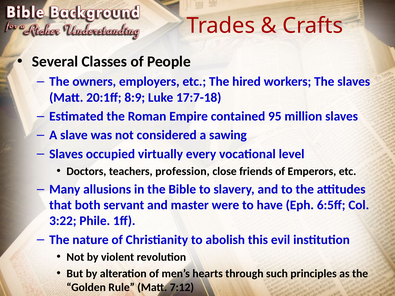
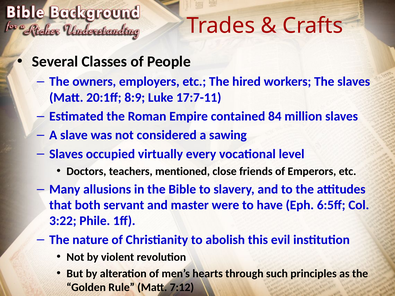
17:7-18: 17:7-18 -> 17:7-11
95: 95 -> 84
profession: profession -> mentioned
